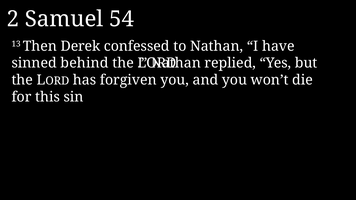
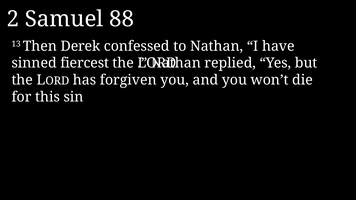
54: 54 -> 88
behind: behind -> fiercest
